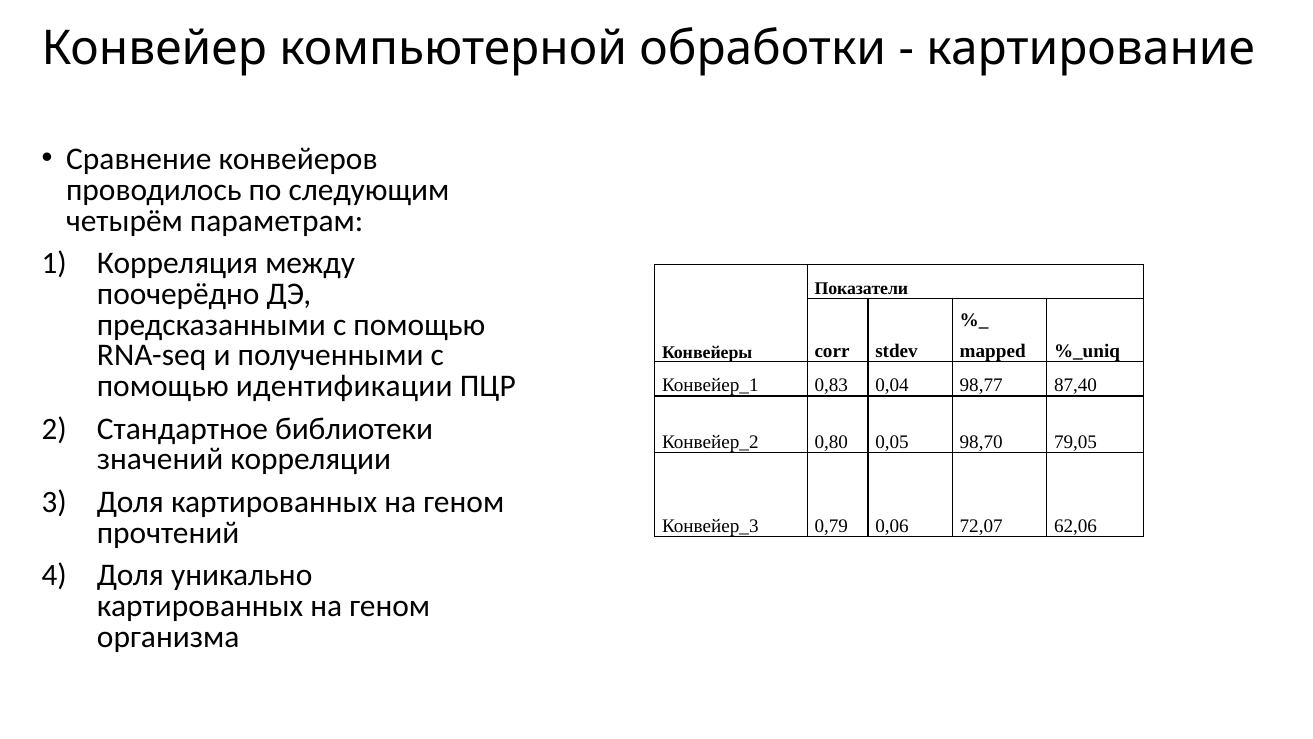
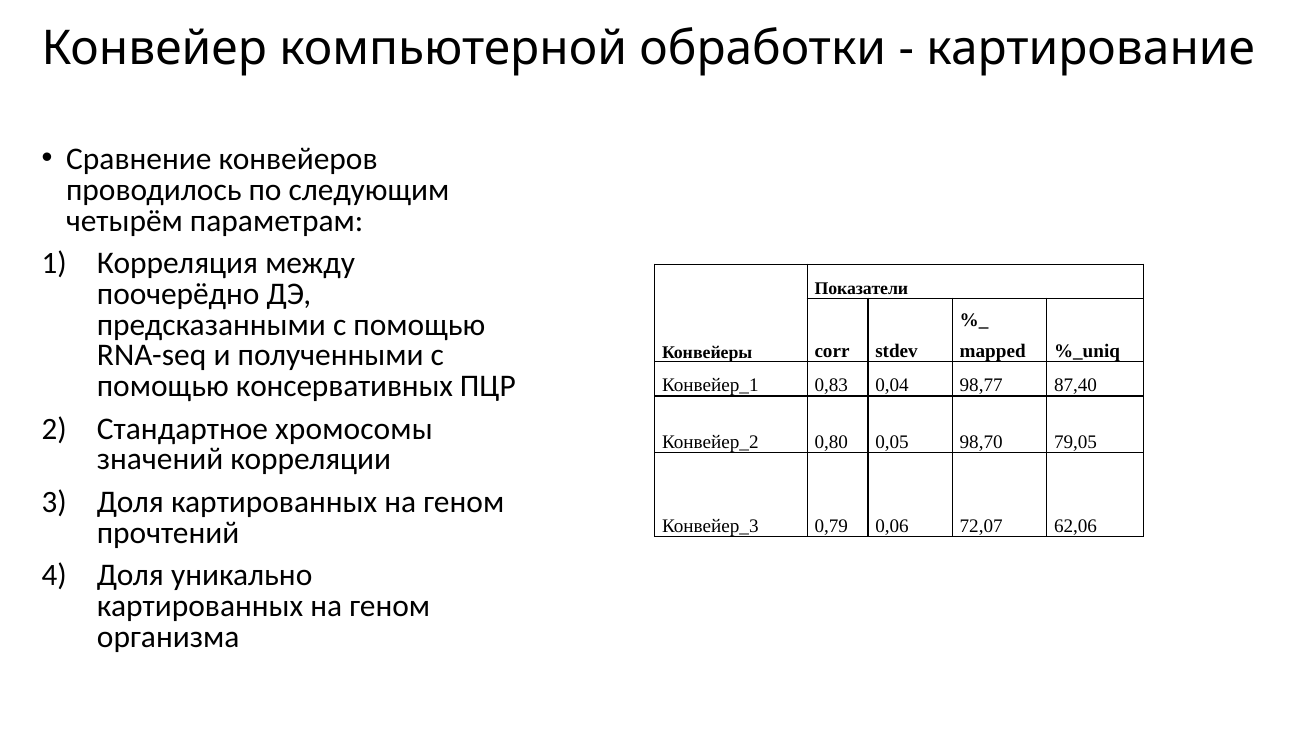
идентификации: идентификации -> консервативных
библиотеки: библиотеки -> хромосомы
